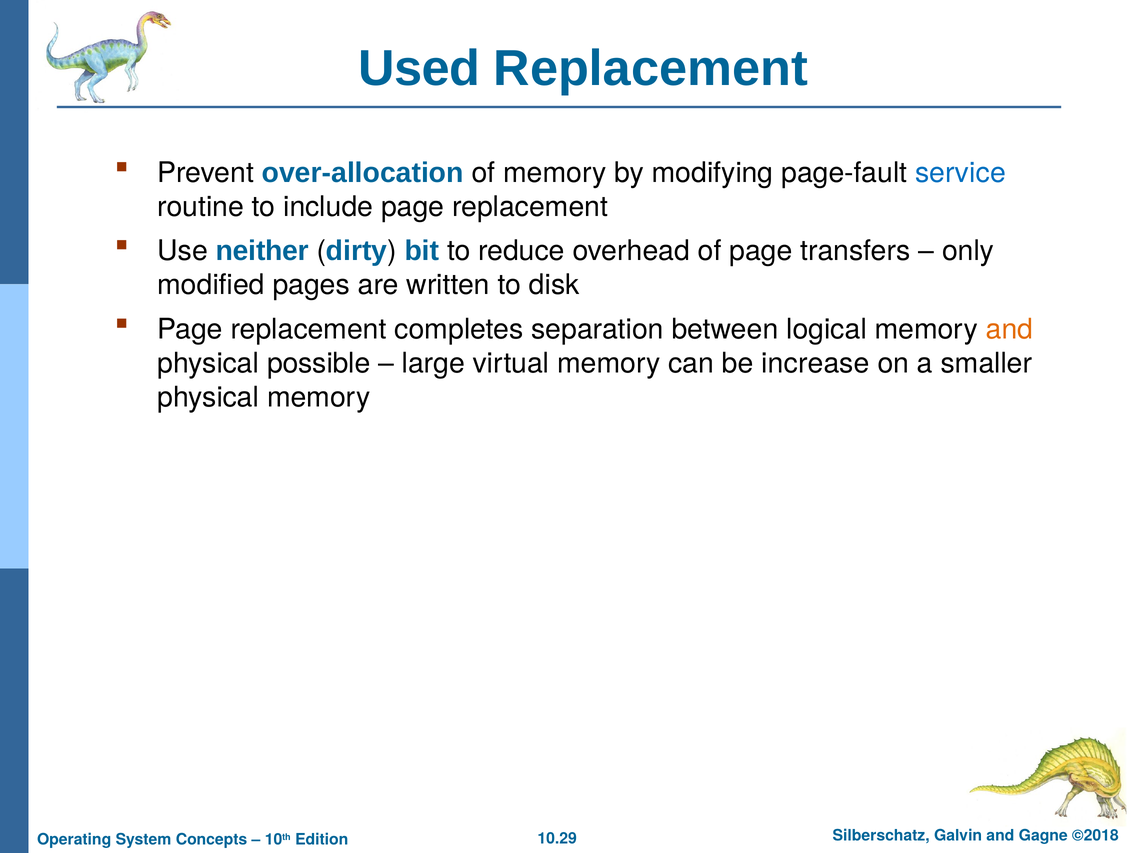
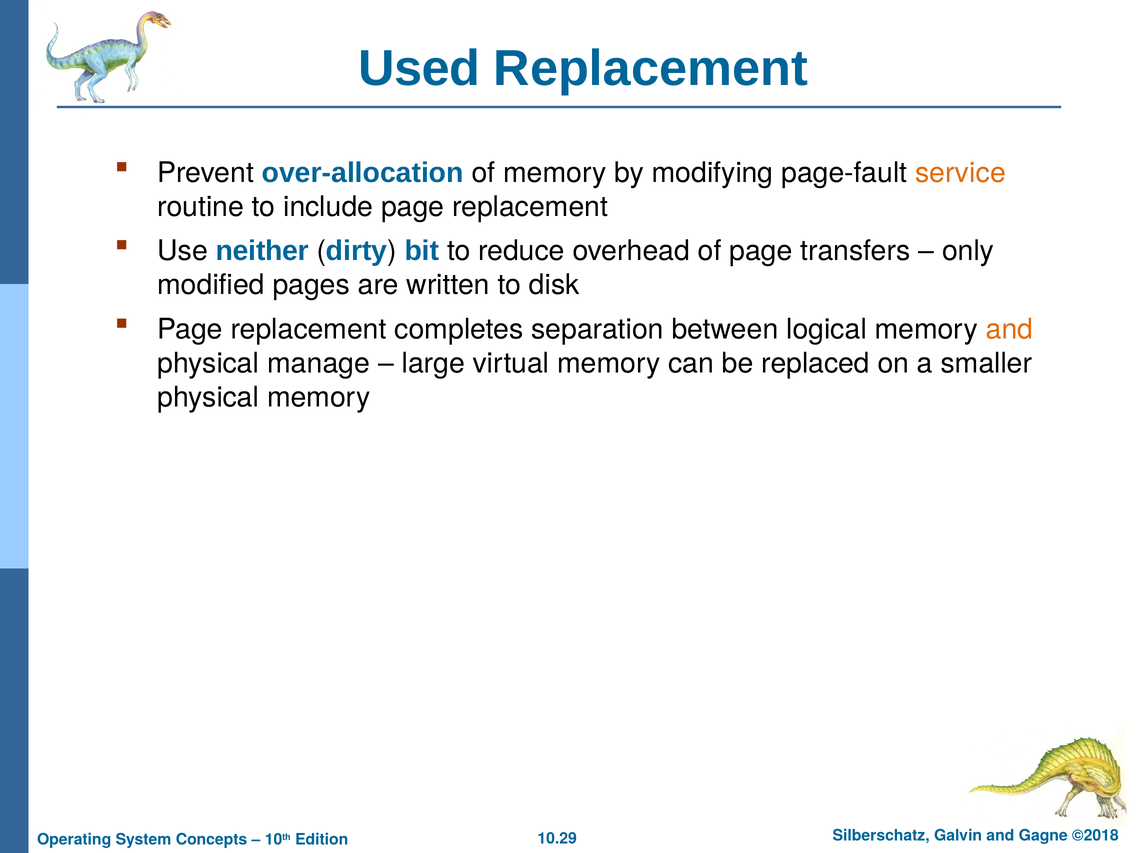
service colour: blue -> orange
possible: possible -> manage
increase: increase -> replaced
